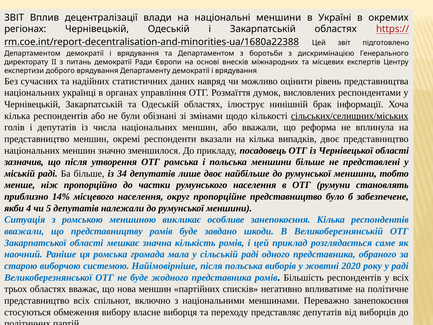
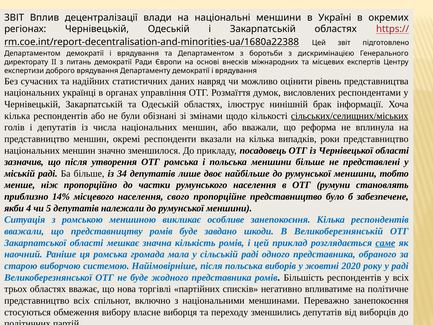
випадків двоє: двоє -> роки
округ: округ -> свого
саме underline: none -> present
нова меншин: меншин -> торгівлі
представляє: представляє -> зменшились
